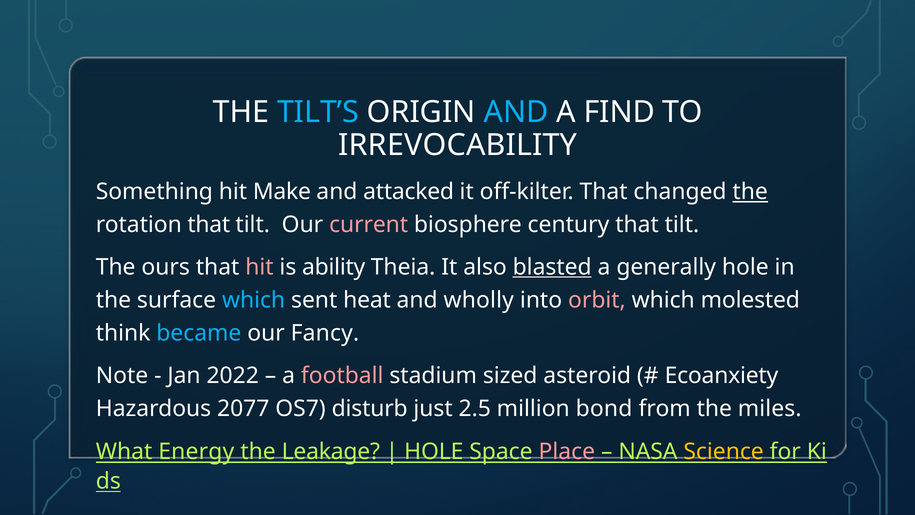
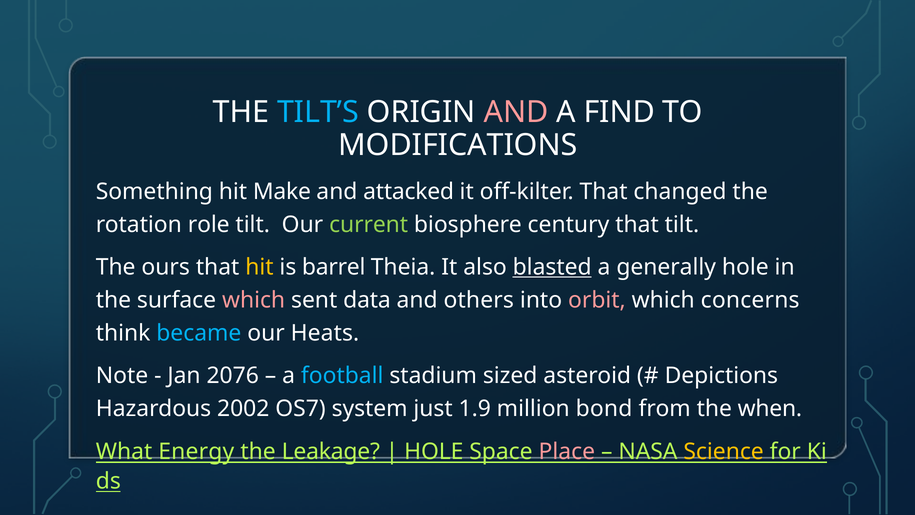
AND at (516, 112) colour: light blue -> pink
IRREVOCABILITY: IRREVOCABILITY -> MODIFICATIONS
the at (750, 192) underline: present -> none
rotation that: that -> role
current colour: pink -> light green
hit at (259, 267) colour: pink -> yellow
ability: ability -> barrel
which at (254, 300) colour: light blue -> pink
heat: heat -> data
wholly: wholly -> others
molested: molested -> concerns
Fancy: Fancy -> Heats
2022: 2022 -> 2076
football colour: pink -> light blue
Ecoanxiety: Ecoanxiety -> Depictions
2077: 2077 -> 2002
disturb: disturb -> system
2.5: 2.5 -> 1.9
miles: miles -> when
